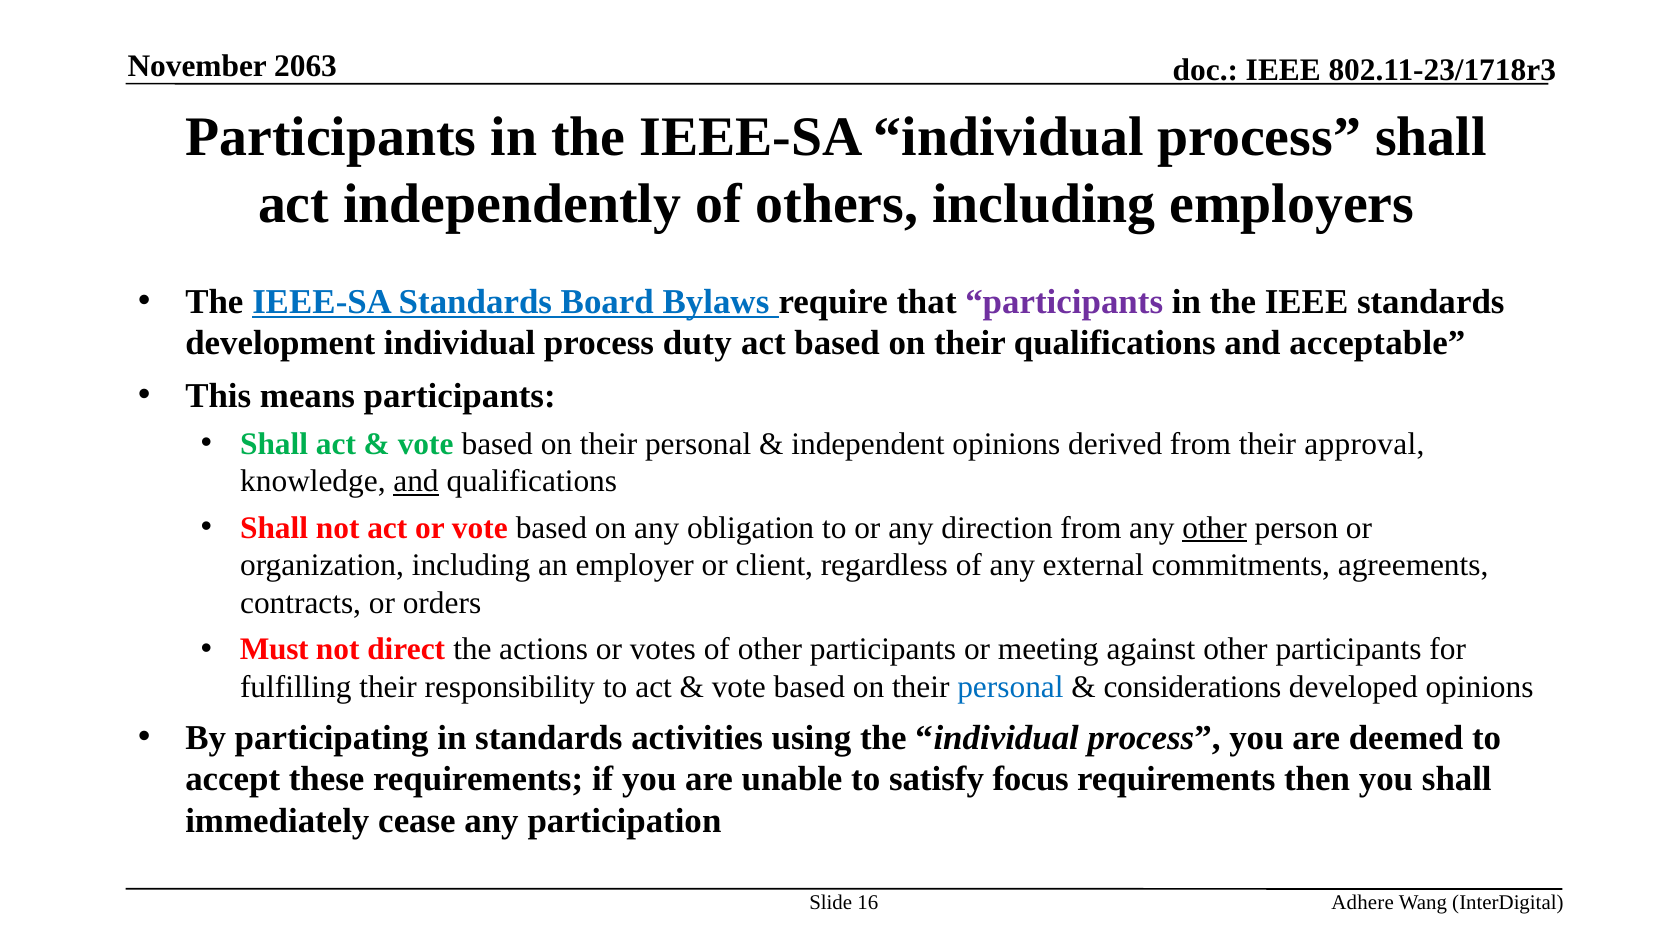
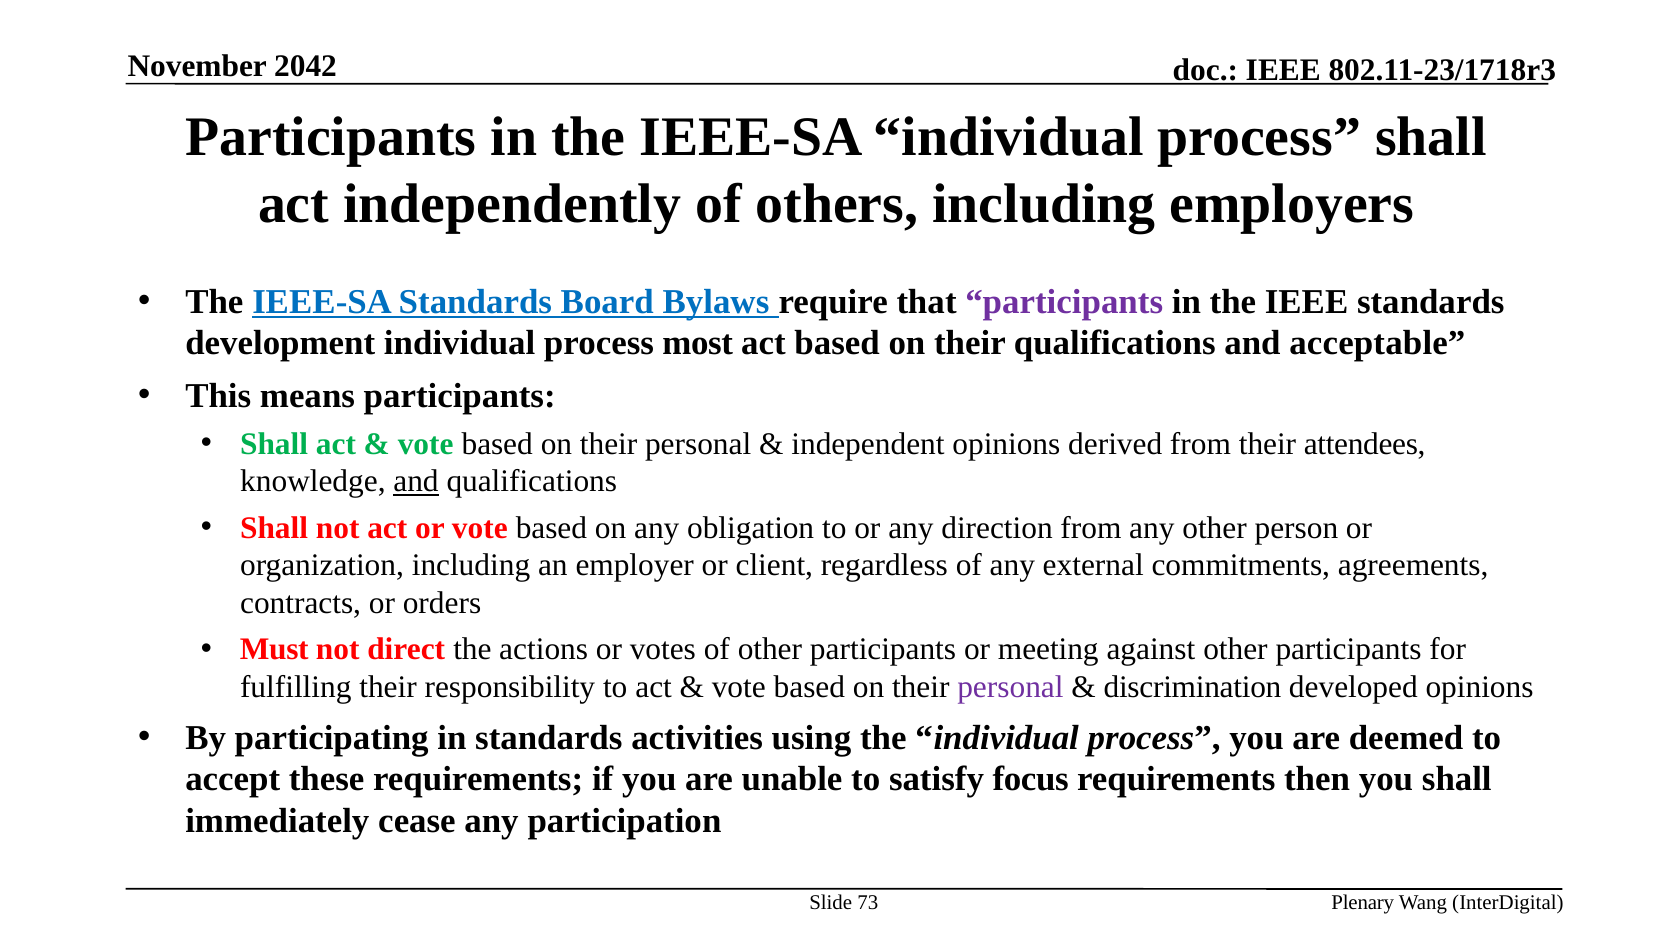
2063: 2063 -> 2042
duty: duty -> most
approval: approval -> attendees
other at (1215, 528) underline: present -> none
personal at (1010, 688) colour: blue -> purple
considerations: considerations -> discrimination
16: 16 -> 73
Adhere: Adhere -> Plenary
